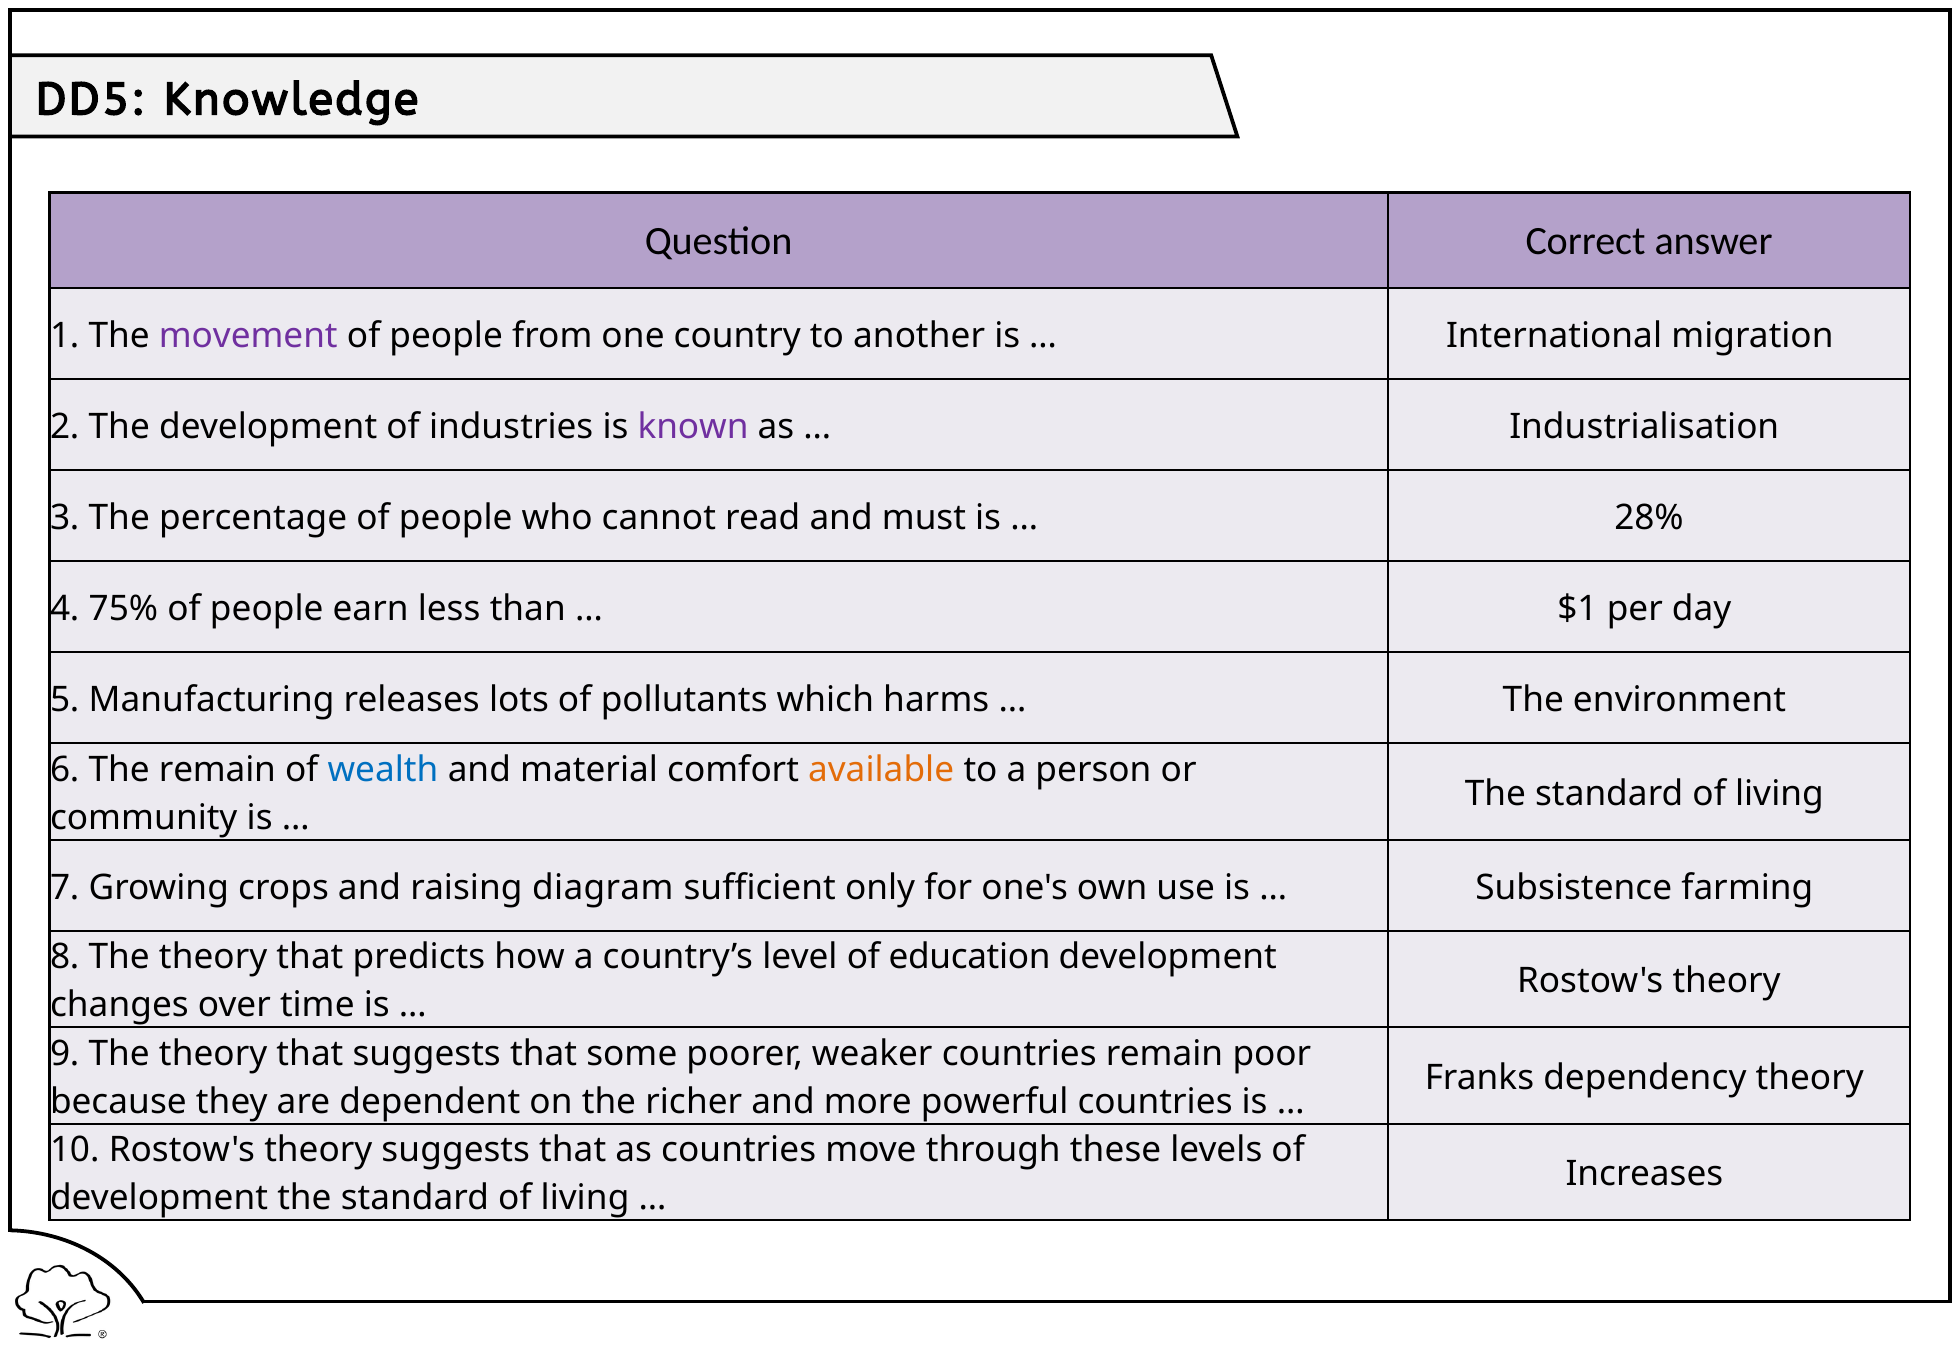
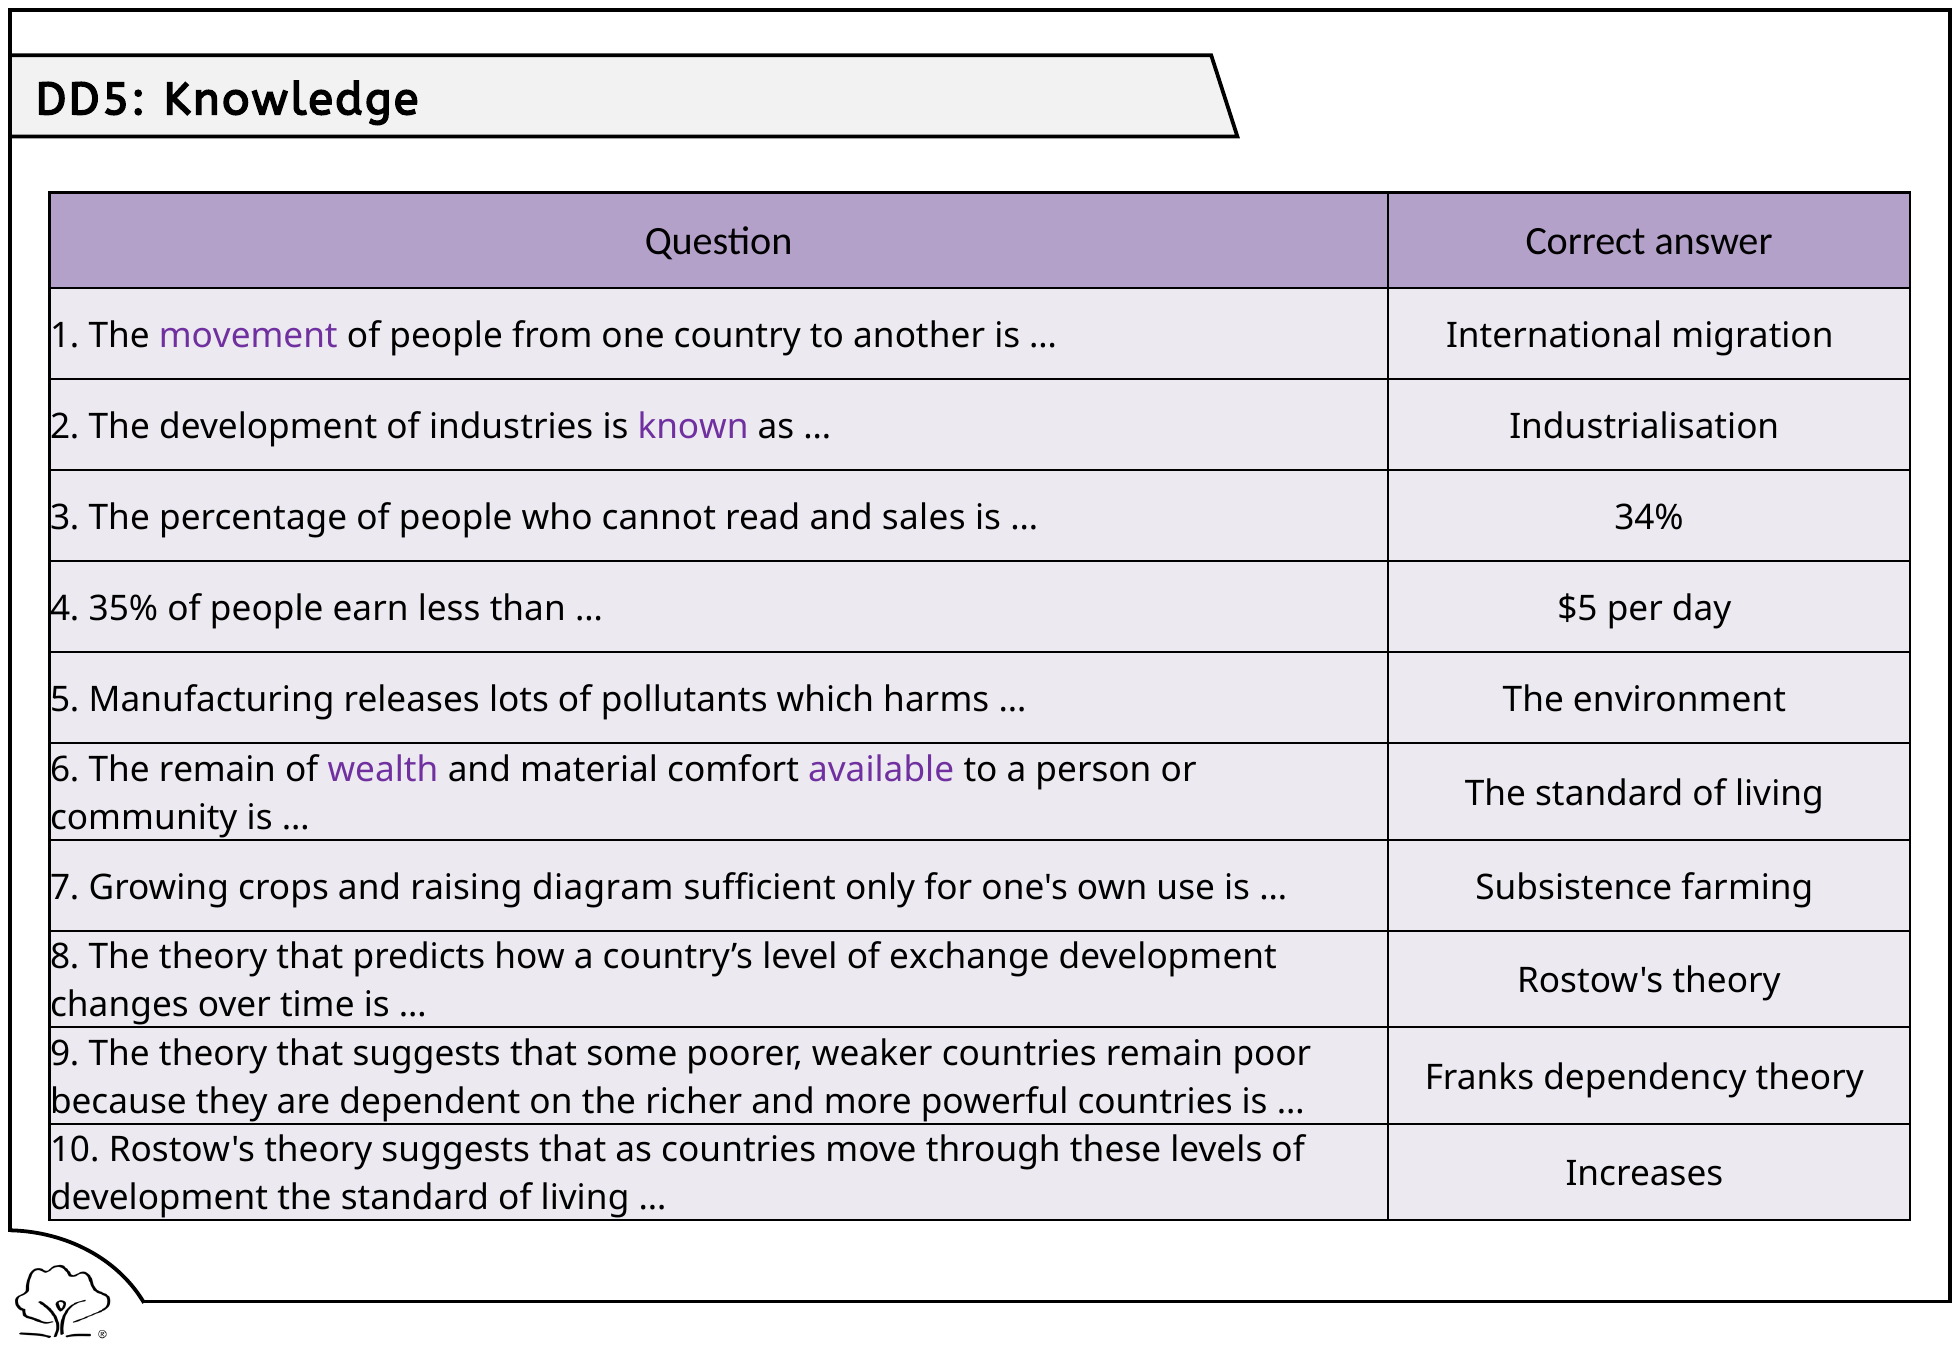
must: must -> sales
28%: 28% -> 34%
75%: 75% -> 35%
$1: $1 -> $5
wealth colour: blue -> purple
available colour: orange -> purple
education: education -> exchange
